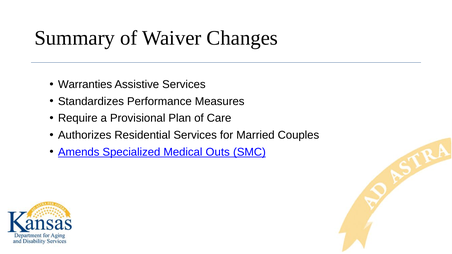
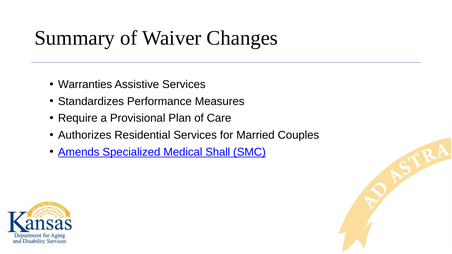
Outs: Outs -> Shall
